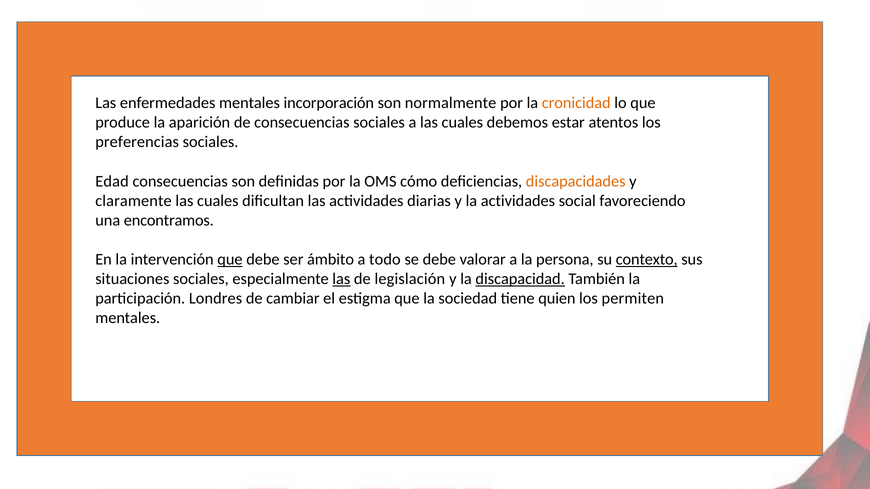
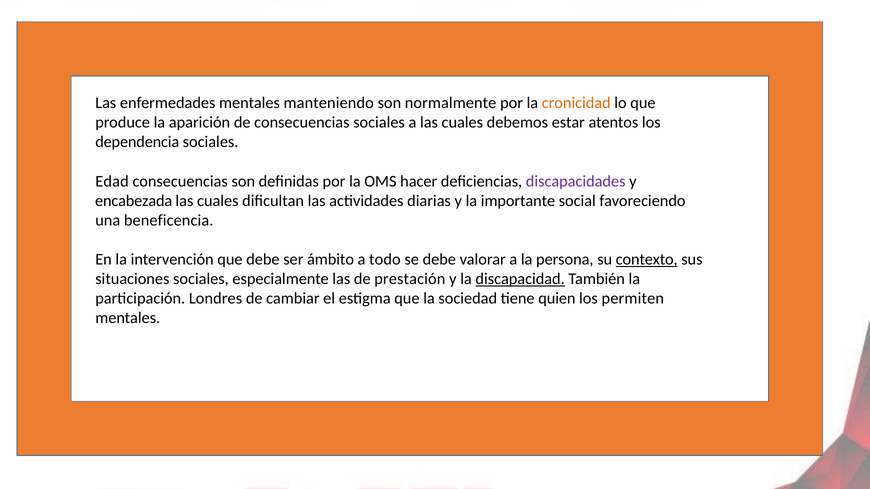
incorporación: incorporación -> manteniendo
preferencias: preferencias -> dependencia
cómo: cómo -> hacer
discapacidades colour: orange -> purple
claramente: claramente -> encabezada
la actividades: actividades -> importante
encontramos: encontramos -> beneficencia
que at (230, 260) underline: present -> none
las at (341, 279) underline: present -> none
legislación: legislación -> prestación
